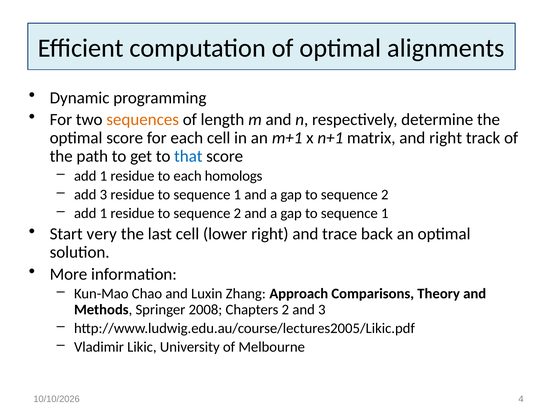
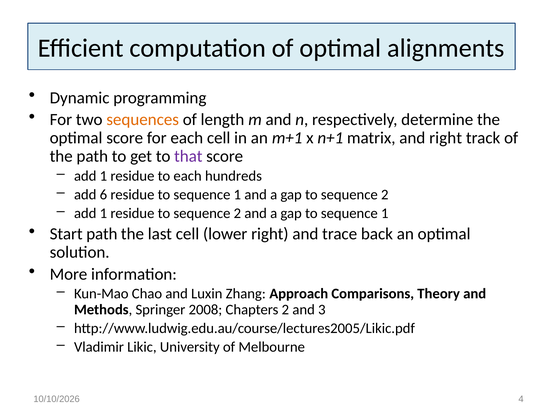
that colour: blue -> purple
homologs: homologs -> hundreds
add 3: 3 -> 6
Start very: very -> path
